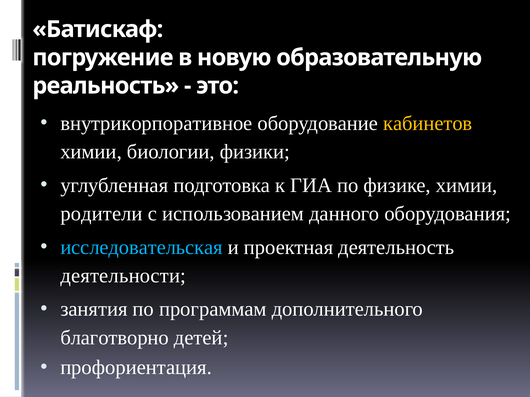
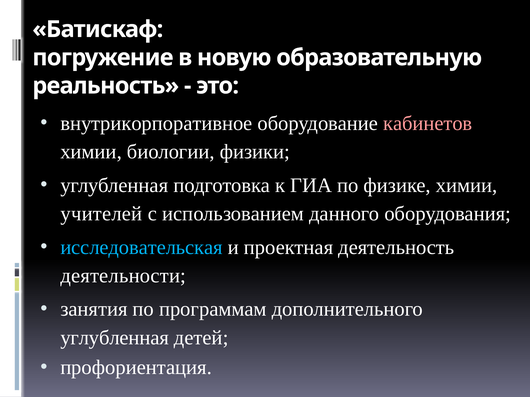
кабинетов colour: yellow -> pink
родители: родители -> учителей
благотворно at (115, 338): благотворно -> углубленная
